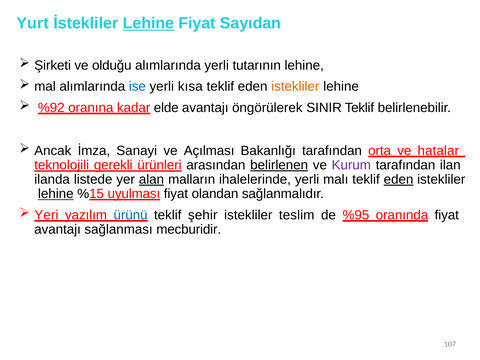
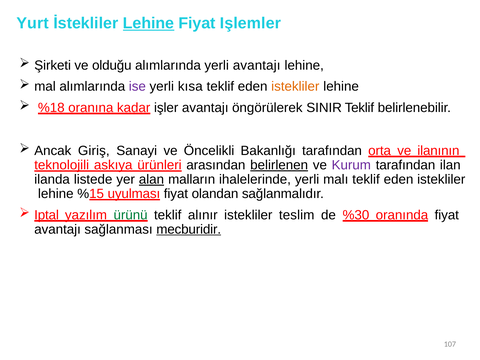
Sayıdan: Sayıdan -> Işlemler
yerli tutarının: tutarının -> avantajı
ise colour: blue -> purple
%92: %92 -> %18
elde: elde -> işler
İmza: İmza -> Giriş
Açılması: Açılması -> Öncelikli
hatalar: hatalar -> ilanının
gerekli: gerekli -> askıya
eden at (399, 179) underline: present -> none
lehine at (56, 194) underline: present -> none
Yeri: Yeri -> Iptal
ürünü colour: blue -> green
şehir: şehir -> alınır
%95: %95 -> %30
mecburidir underline: none -> present
